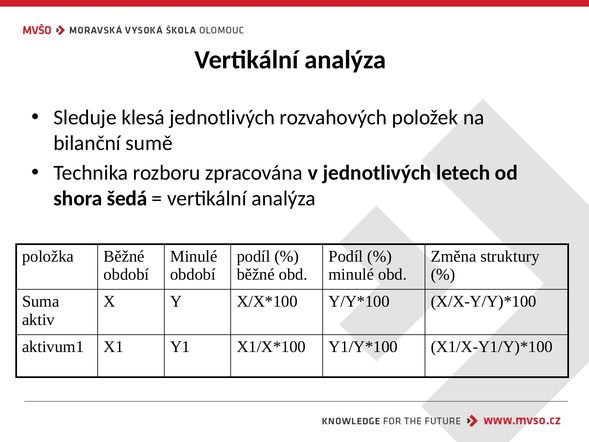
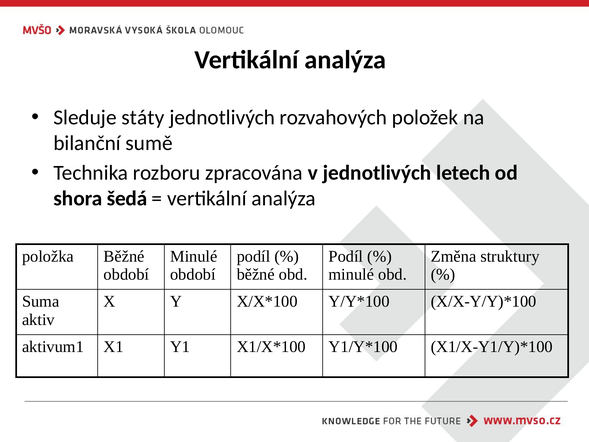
klesá: klesá -> státy
